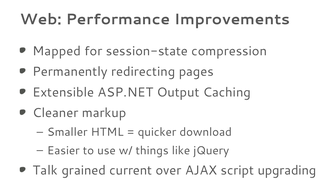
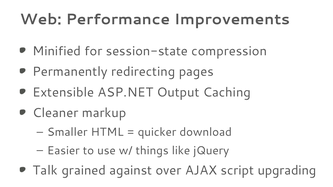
Mapped: Mapped -> Minified
current: current -> against
